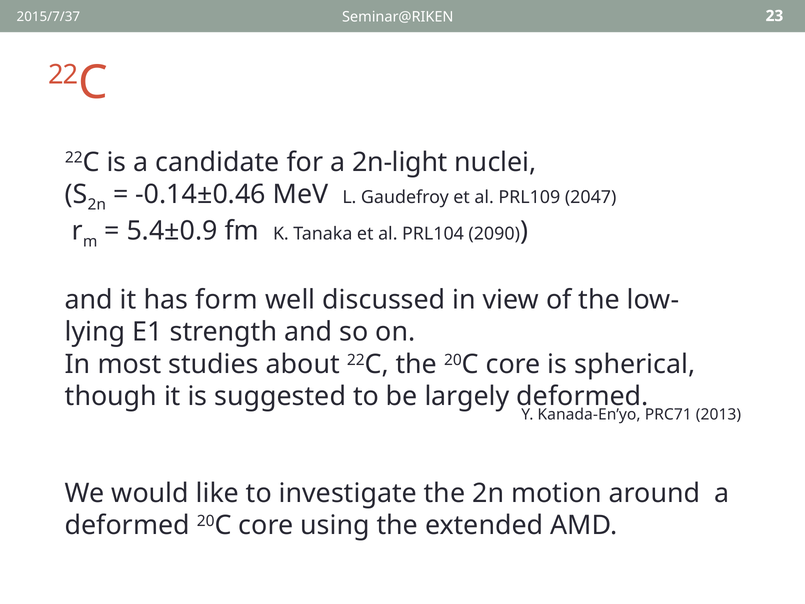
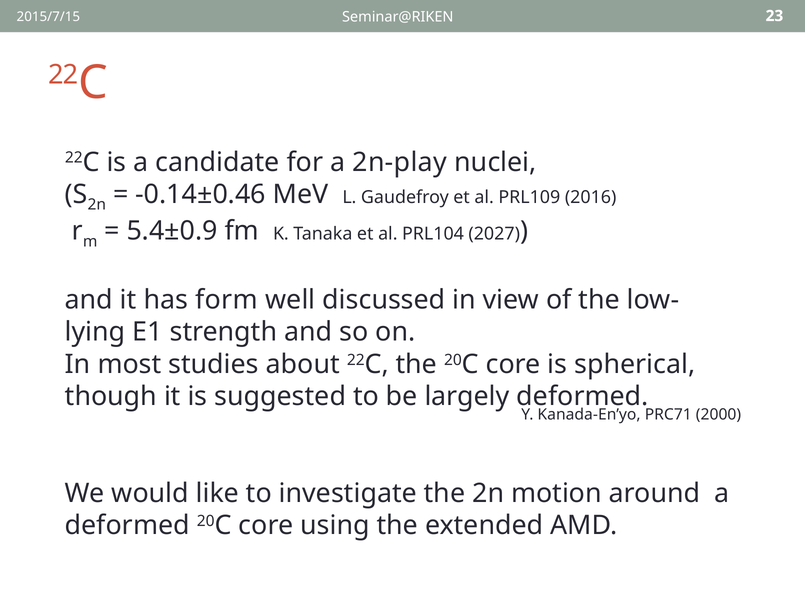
2015/7/37: 2015/7/37 -> 2015/7/15
2n-light: 2n-light -> 2n-play
2047: 2047 -> 2016
2090: 2090 -> 2027
2013: 2013 -> 2000
